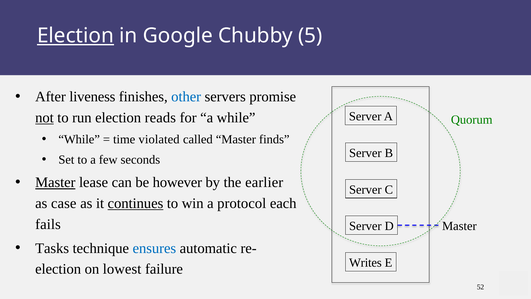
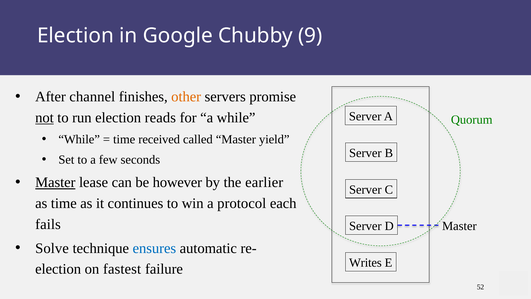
Election at (75, 36) underline: present -> none
5: 5 -> 9
liveness: liveness -> channel
other colour: blue -> orange
violated: violated -> received
finds: finds -> yield
as case: case -> time
continues underline: present -> none
Tasks: Tasks -> Solve
lowest: lowest -> fastest
